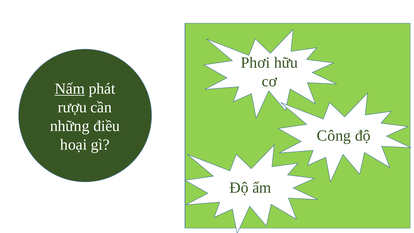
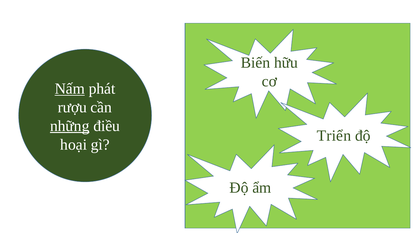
Phơi: Phơi -> Biến
những underline: none -> present
Công: Công -> Triển
